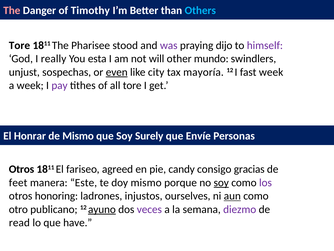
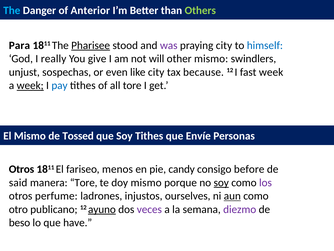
The at (12, 11) colour: pink -> light blue
Timothy: Timothy -> Anterior
Others colour: light blue -> light green
Tore at (19, 45): Tore -> Para
Pharisee underline: none -> present
praying dijo: dijo -> city
himself colour: purple -> blue
esta: esta -> give
other mundo: mundo -> mismo
even underline: present -> none
mayoría: mayoría -> because
week at (30, 85) underline: none -> present
pay colour: purple -> blue
El Honrar: Honrar -> Mismo
de Mismo: Mismo -> Tossed
Soy Surely: Surely -> Tithes
agreed: agreed -> menos
gracias: gracias -> before
feet: feet -> said
manera Este: Este -> Tore
honoring: honoring -> perfume
read: read -> beso
